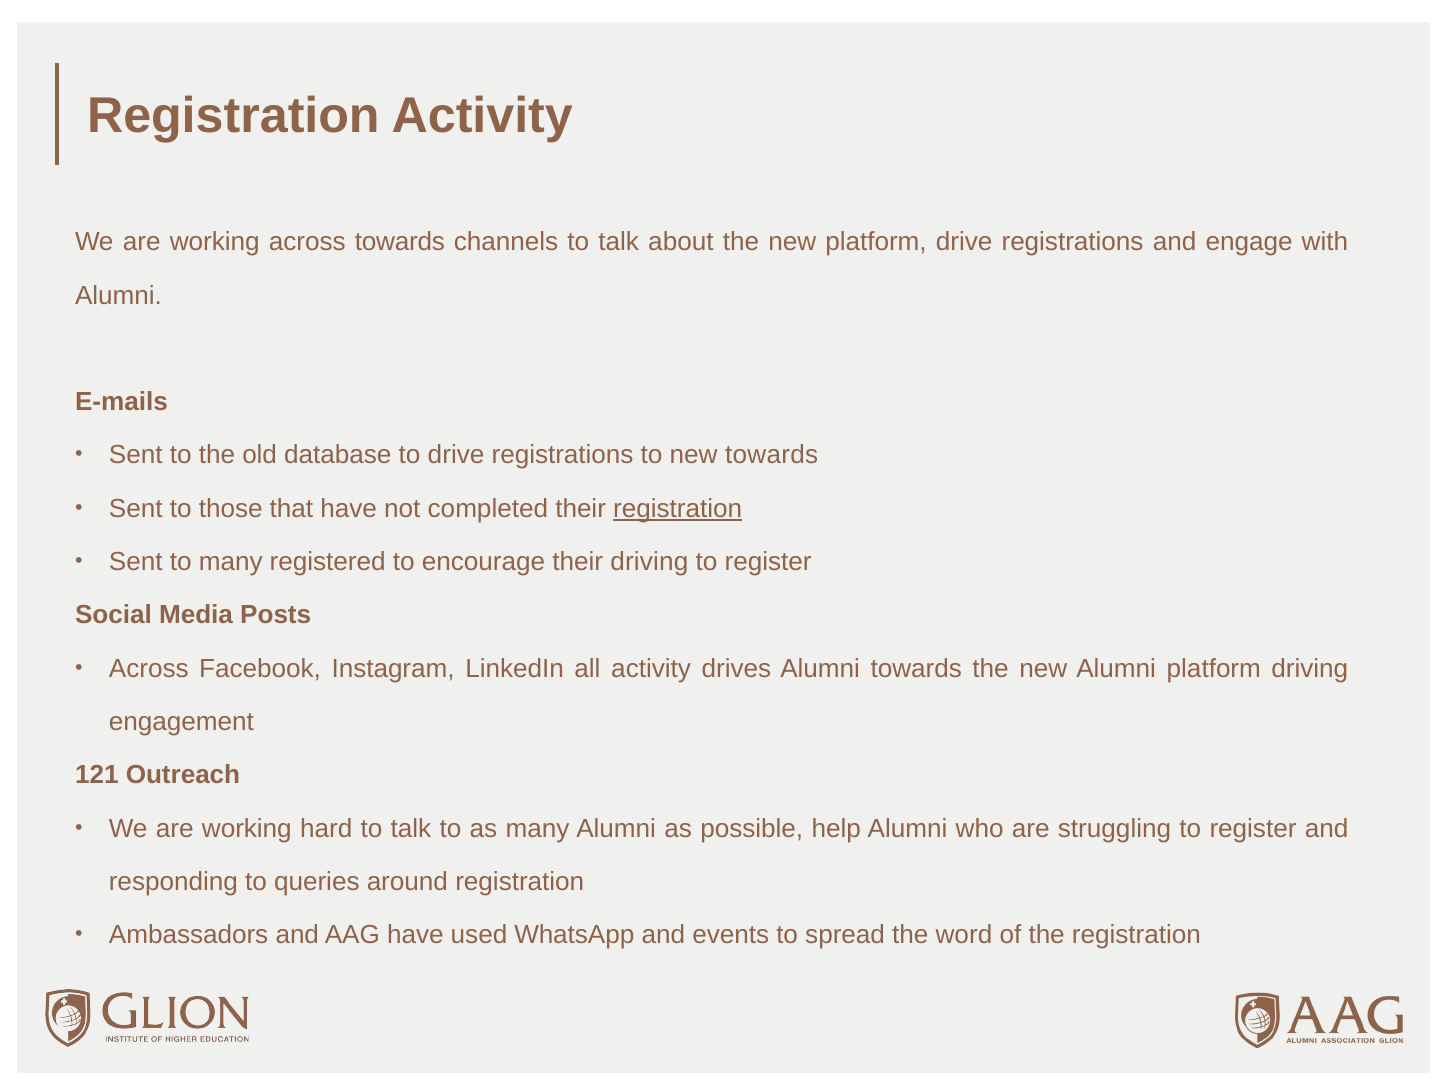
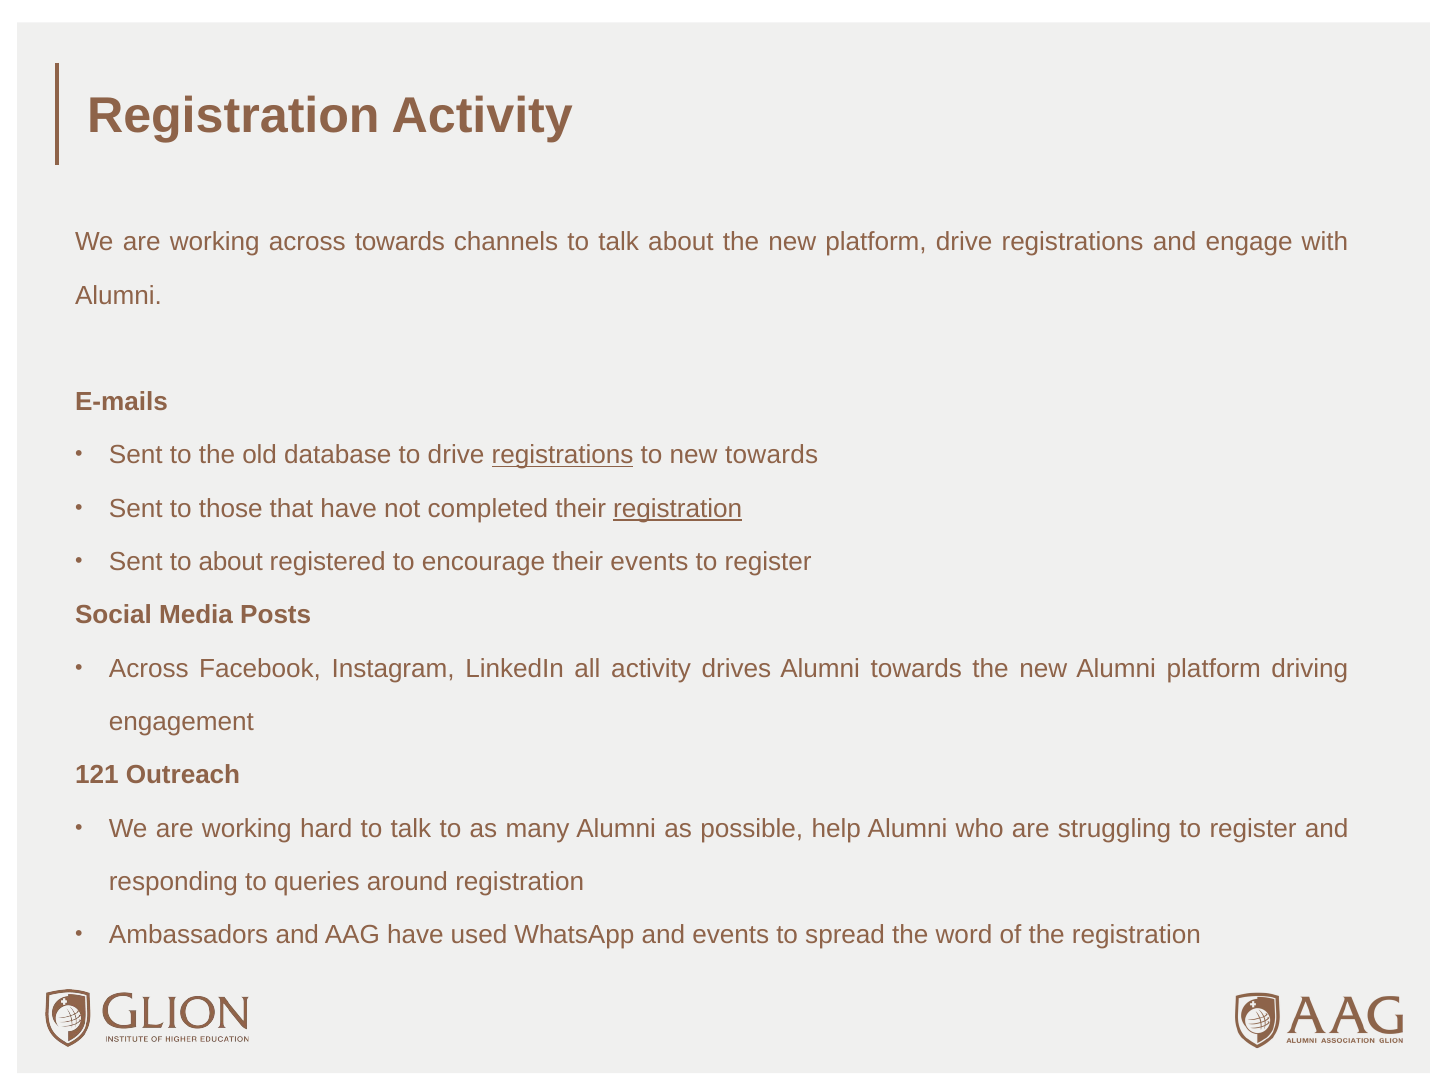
registrations at (563, 455) underline: none -> present
to many: many -> about
their driving: driving -> events
